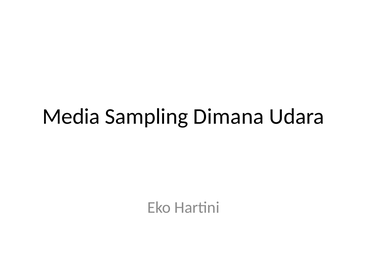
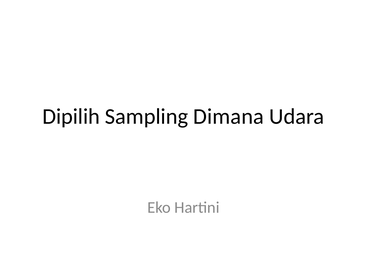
Media: Media -> Dipilih
